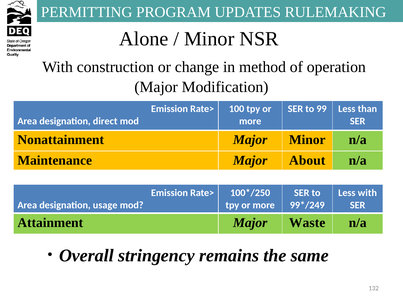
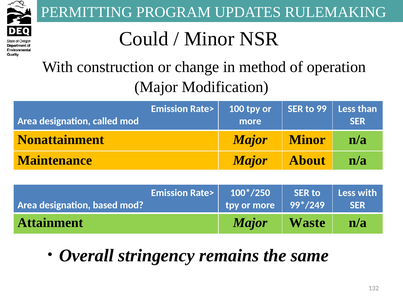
Alone: Alone -> Could
direct: direct -> called
usage: usage -> based
